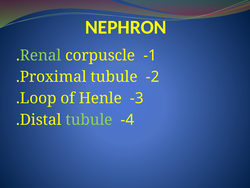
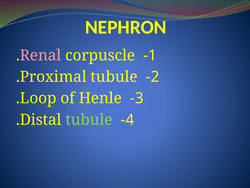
Renal colour: light green -> pink
